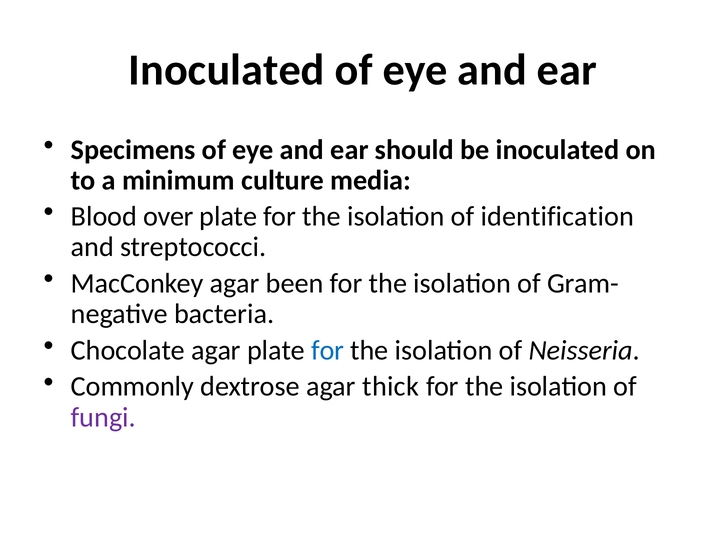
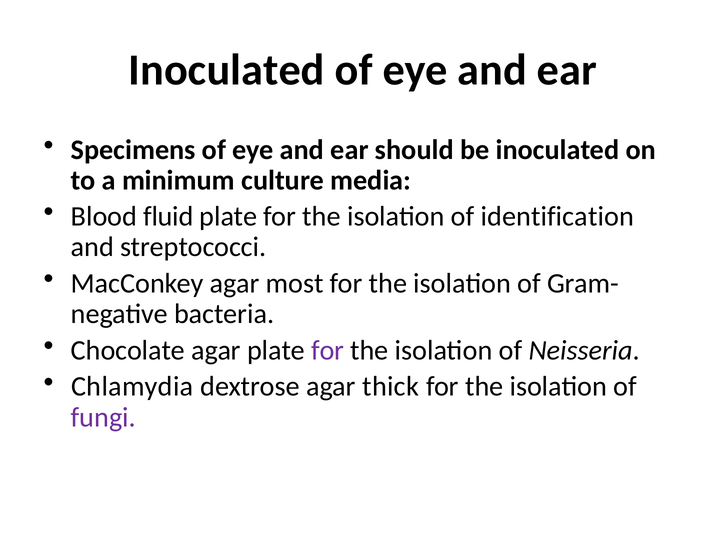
over: over -> fluid
been: been -> most
for at (328, 350) colour: blue -> purple
Commonly: Commonly -> Chlamydia
